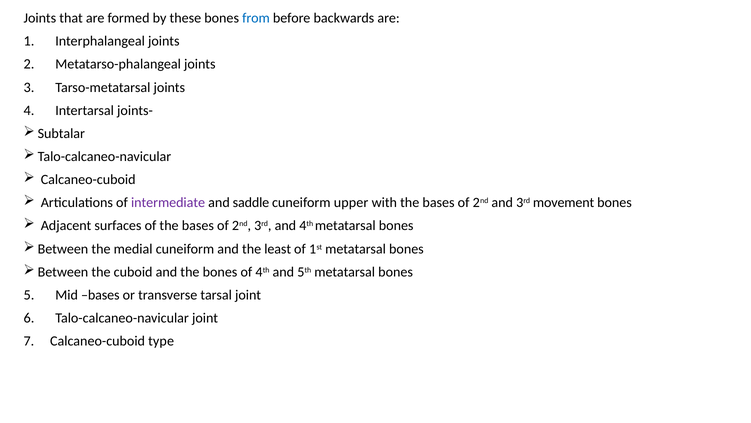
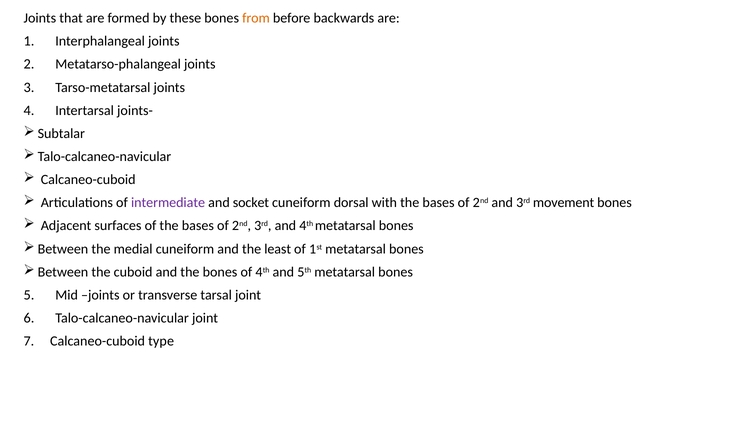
from colour: blue -> orange
saddle: saddle -> socket
upper: upper -> dorsal
Mid bases: bases -> joints
